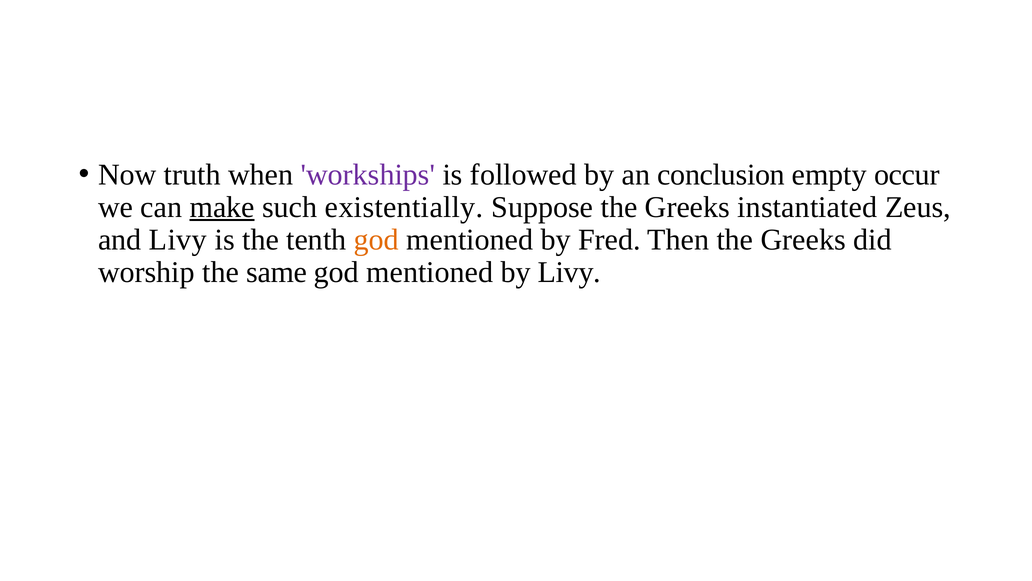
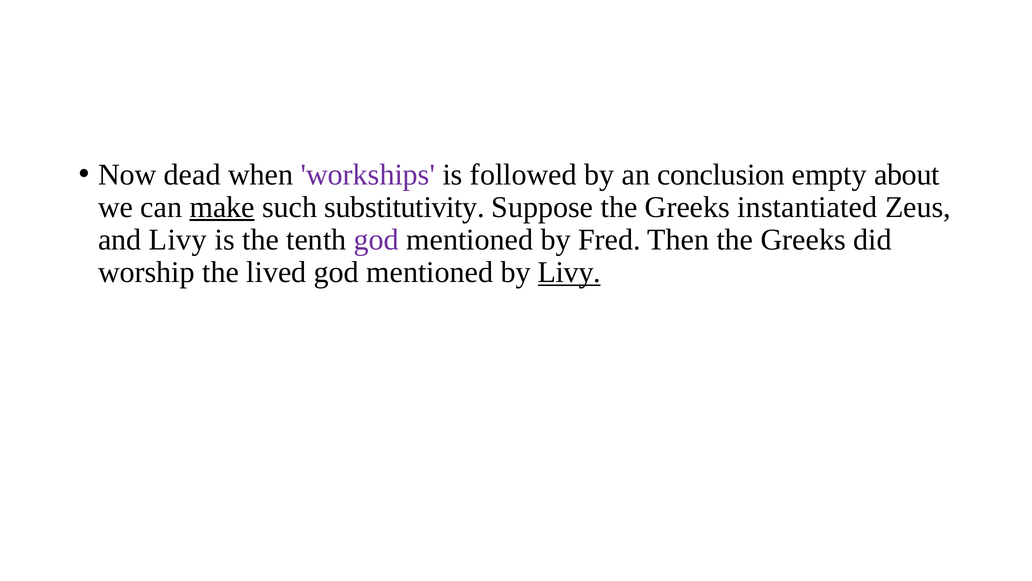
truth: truth -> dead
occur: occur -> about
existentially: existentially -> substitutivity
god at (376, 240) colour: orange -> purple
same: same -> lived
Livy at (569, 272) underline: none -> present
